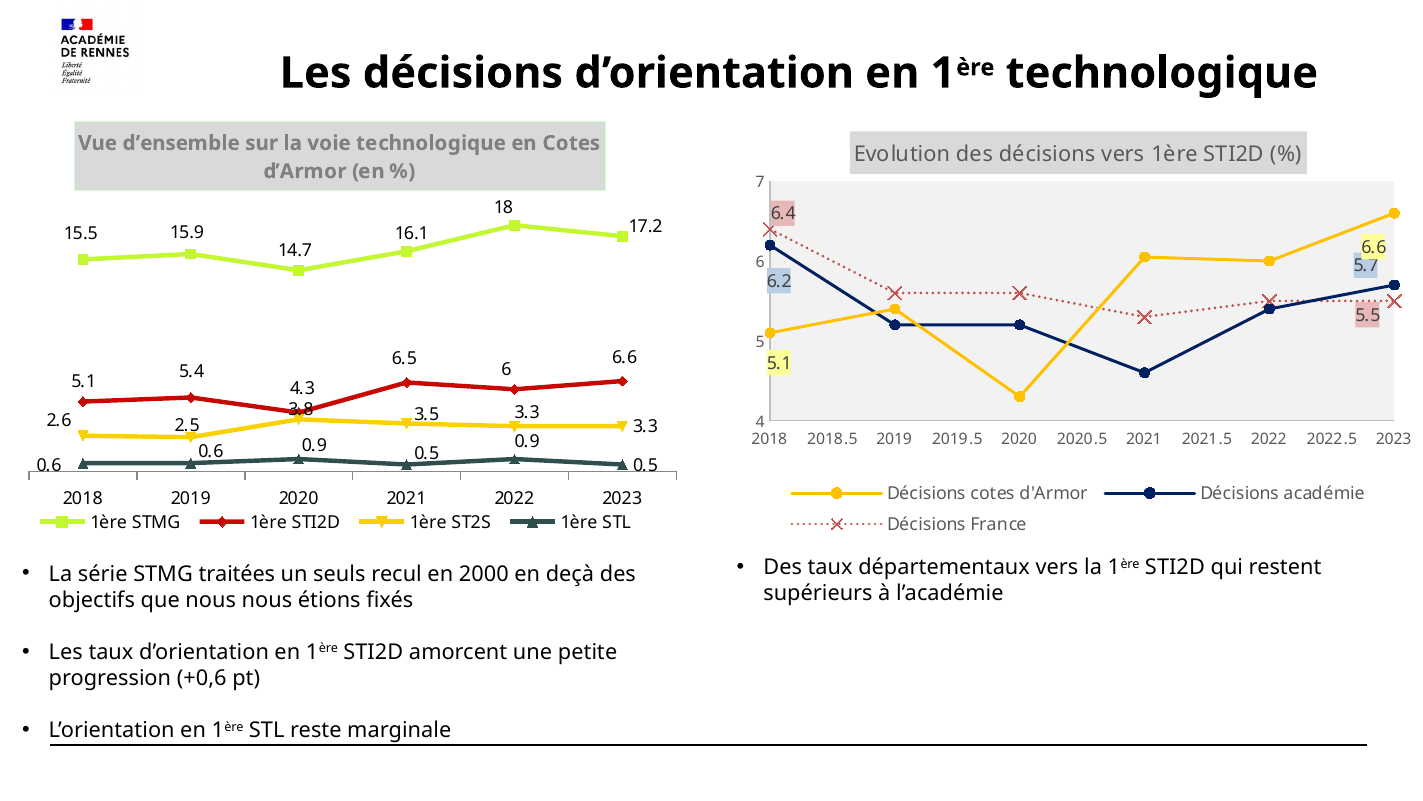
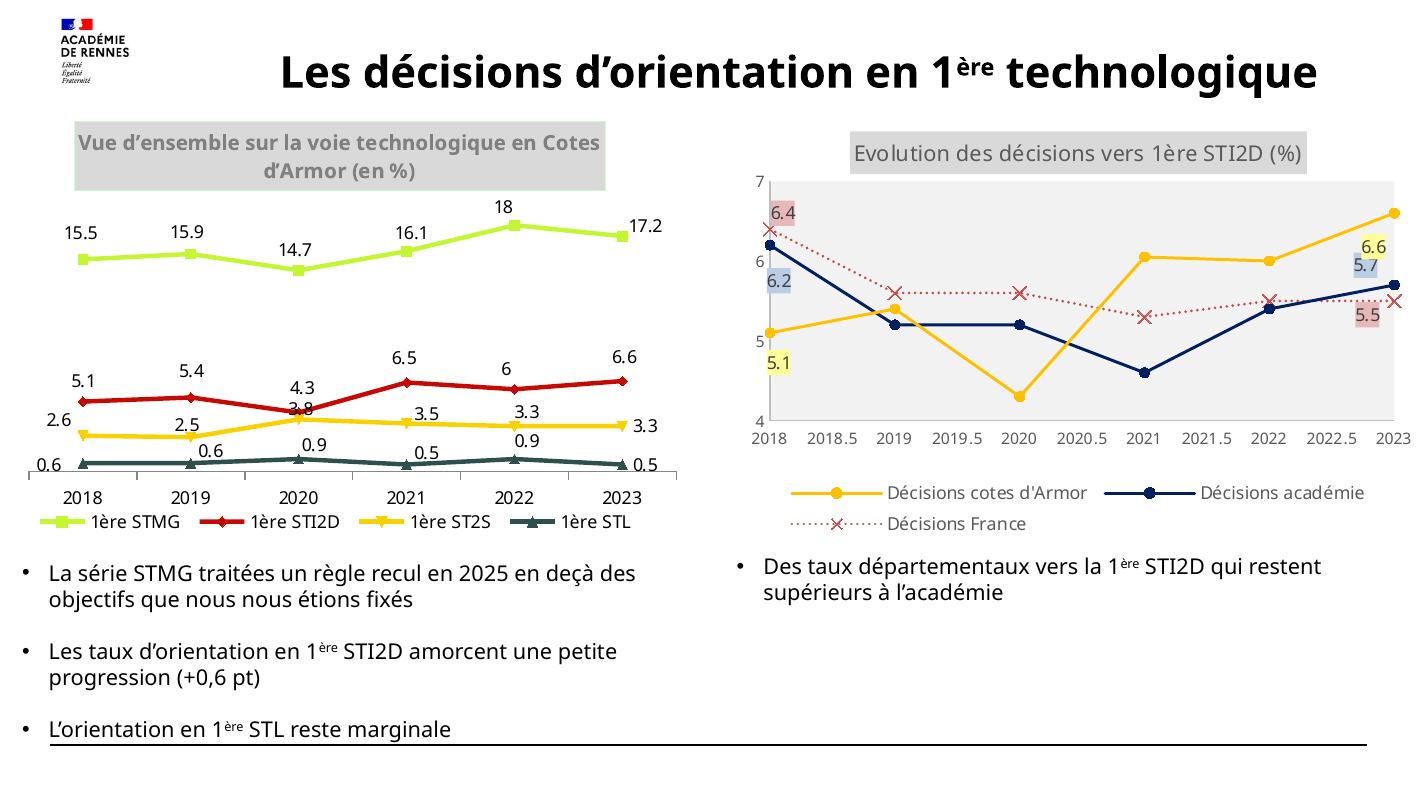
seuls: seuls -> règle
2000: 2000 -> 2025
